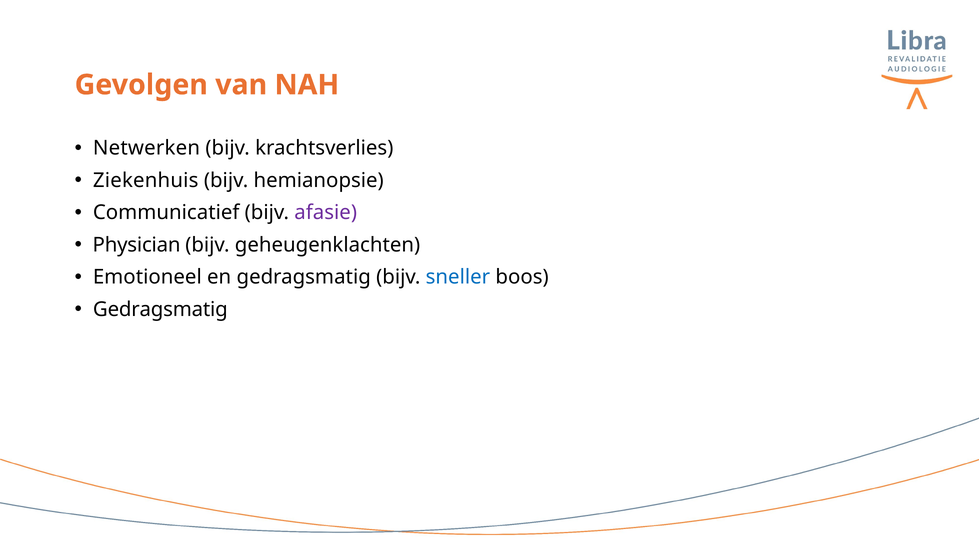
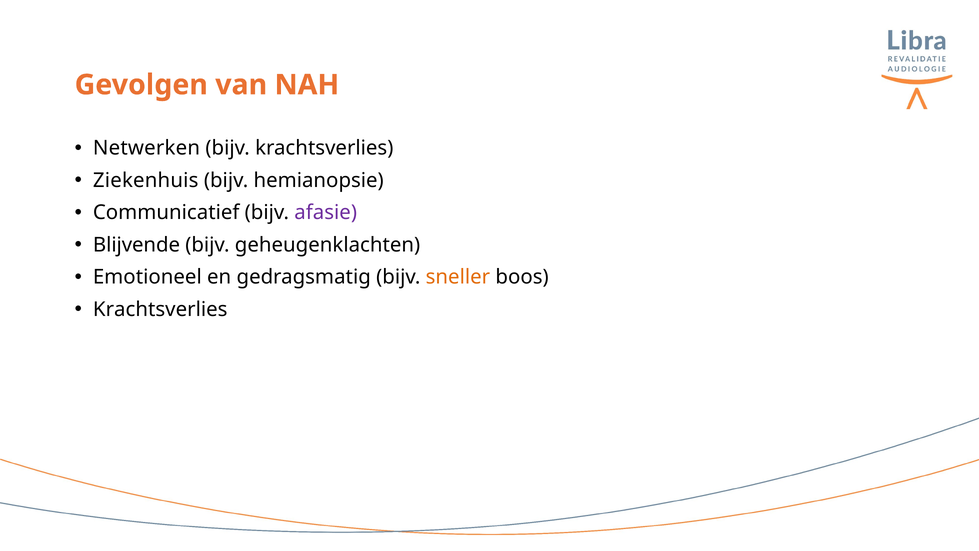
Physician: Physician -> Blijvende
sneller colour: blue -> orange
Gedragsmatig at (160, 309): Gedragsmatig -> Krachtsverlies
